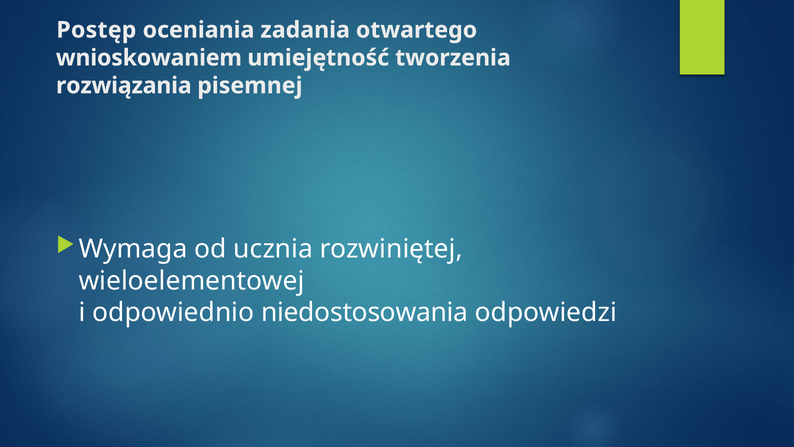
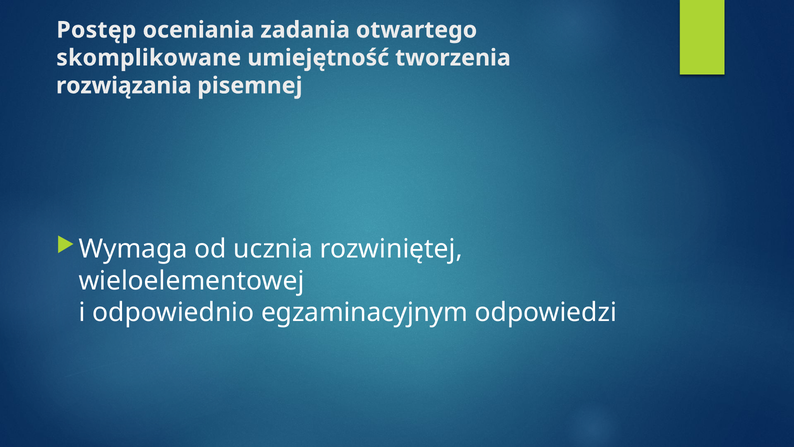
wnioskowaniem: wnioskowaniem -> skomplikowane
niedostosowania: niedostosowania -> egzaminacyjnym
